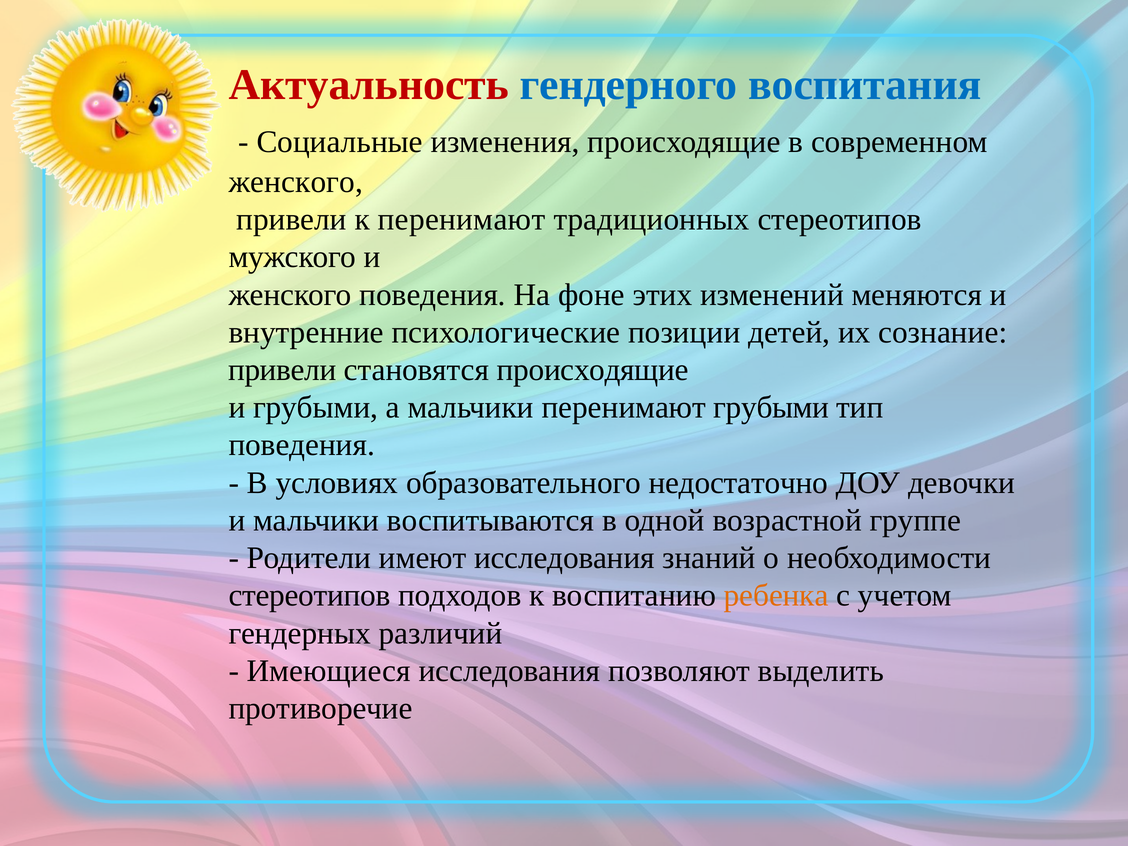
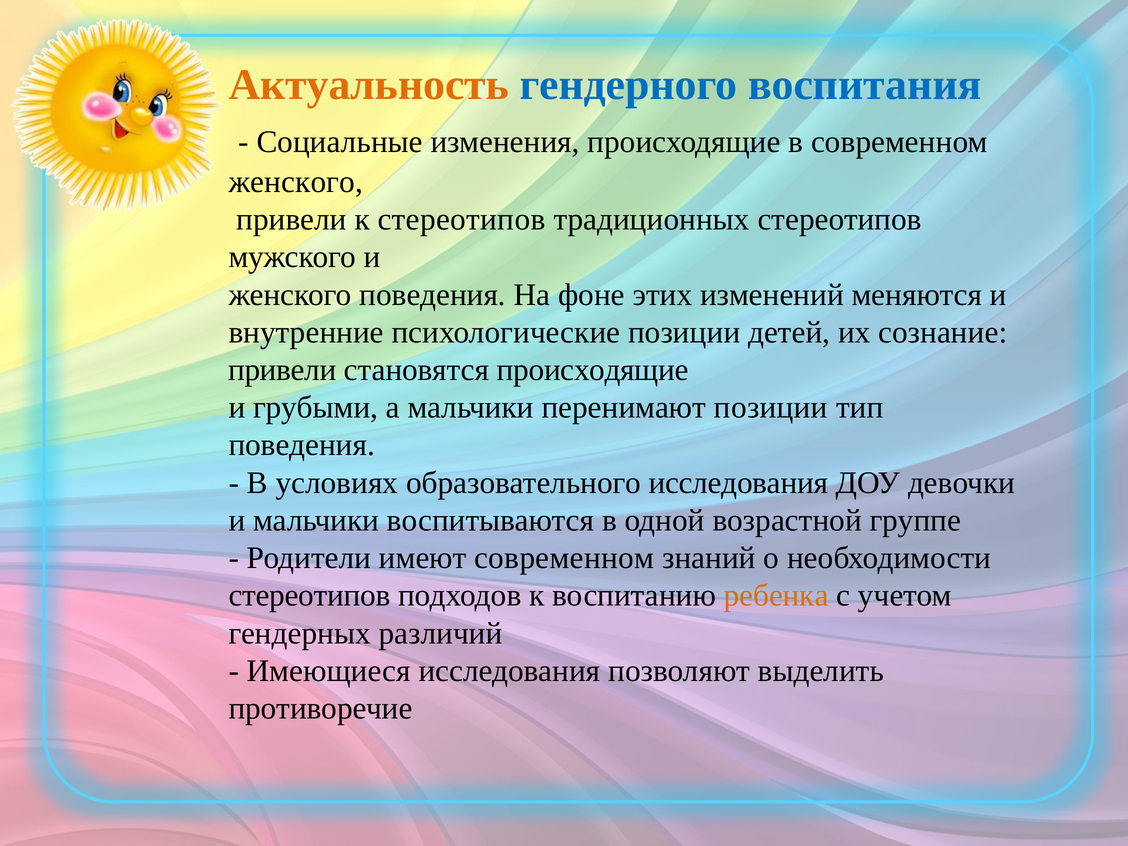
Актуальность colour: red -> orange
к перенимают: перенимают -> стереотипов
перенимают грубыми: грубыми -> позиции
образовательного недостаточно: недостаточно -> исследования
имеют исследования: исследования -> современном
